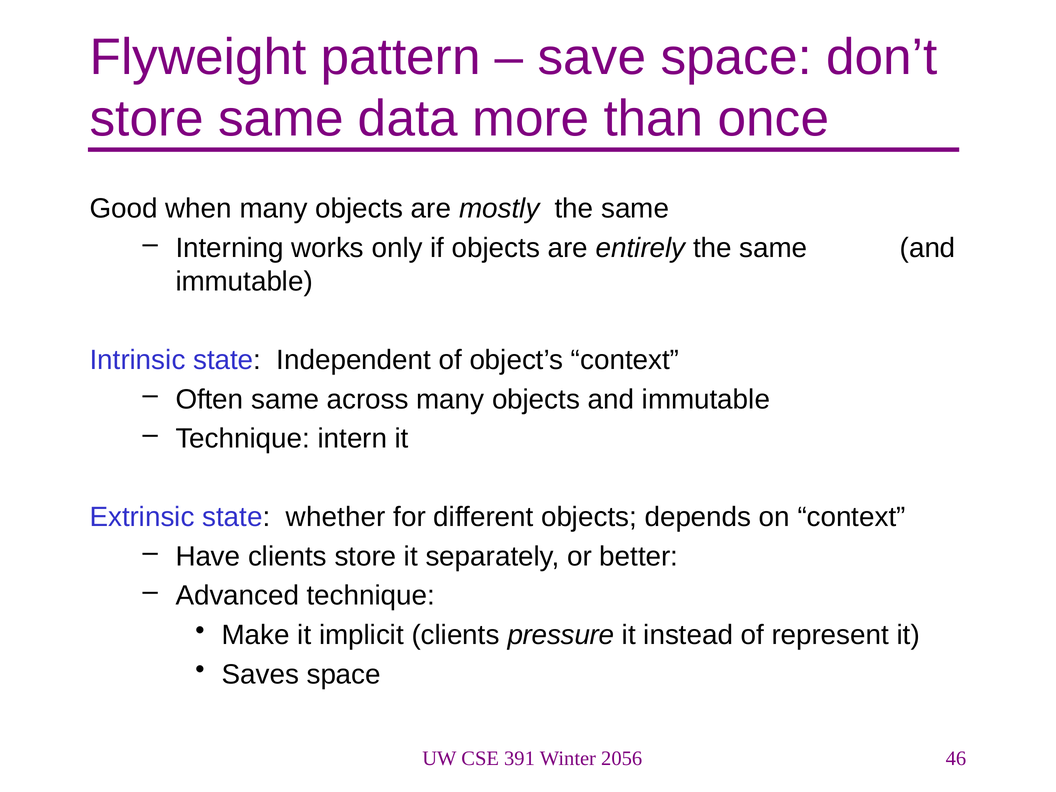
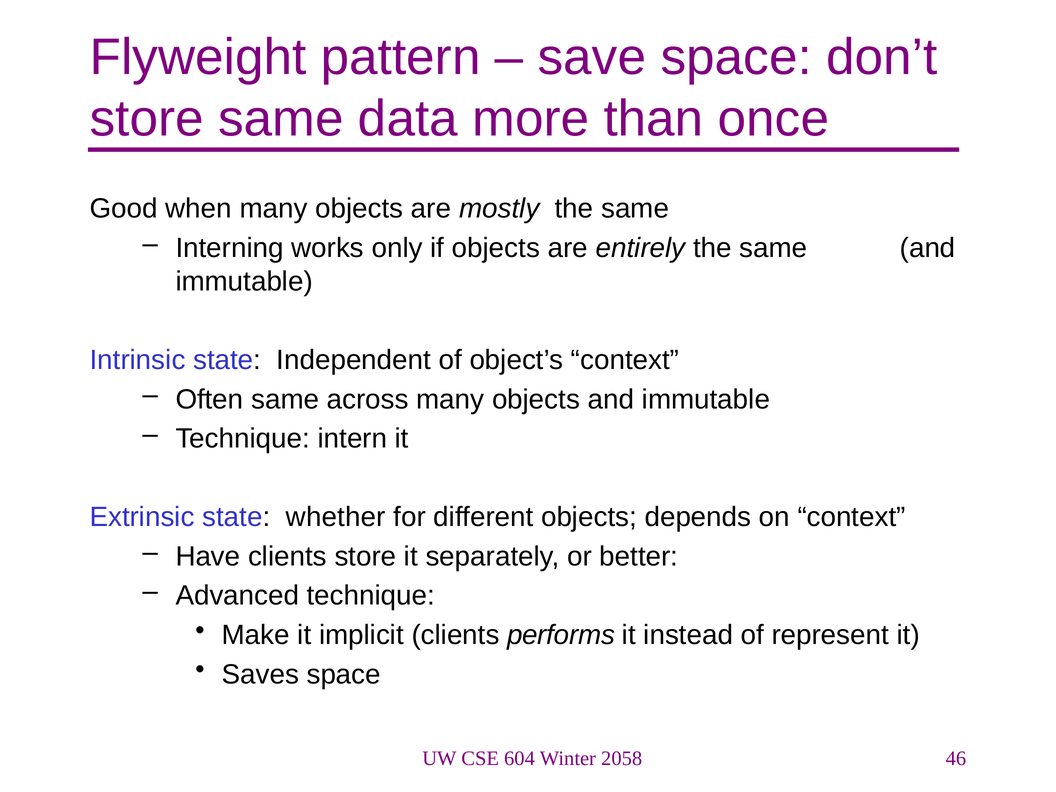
pressure: pressure -> performs
391: 391 -> 604
2056: 2056 -> 2058
